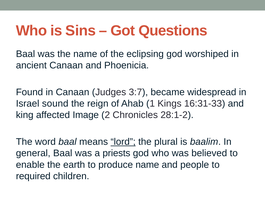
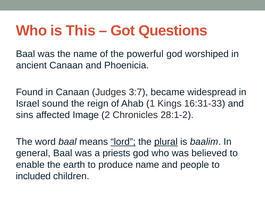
Sins: Sins -> This
eclipsing: eclipsing -> powerful
king: king -> sins
plural underline: none -> present
required: required -> included
